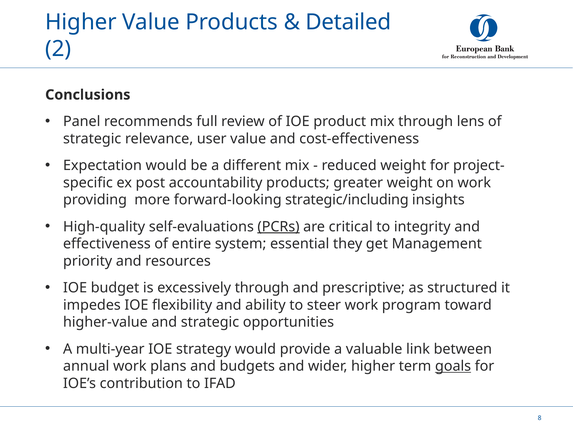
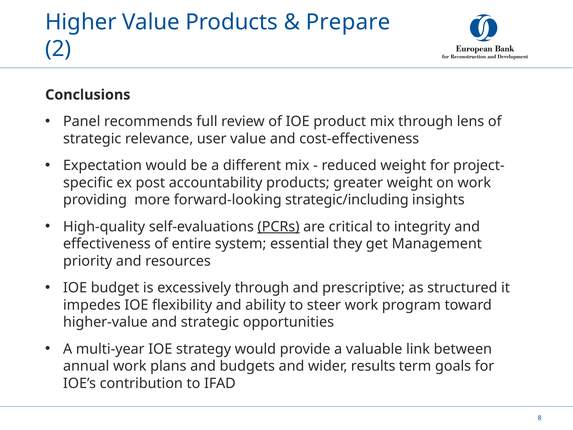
Detailed: Detailed -> Prepare
wider higher: higher -> results
goals underline: present -> none
